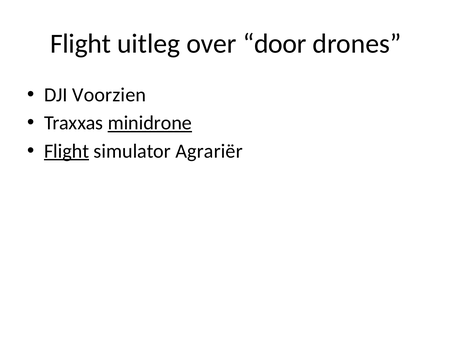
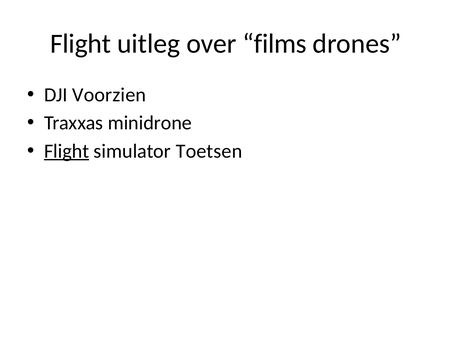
door: door -> films
minidrone underline: present -> none
Agrariër: Agrariër -> Toetsen
